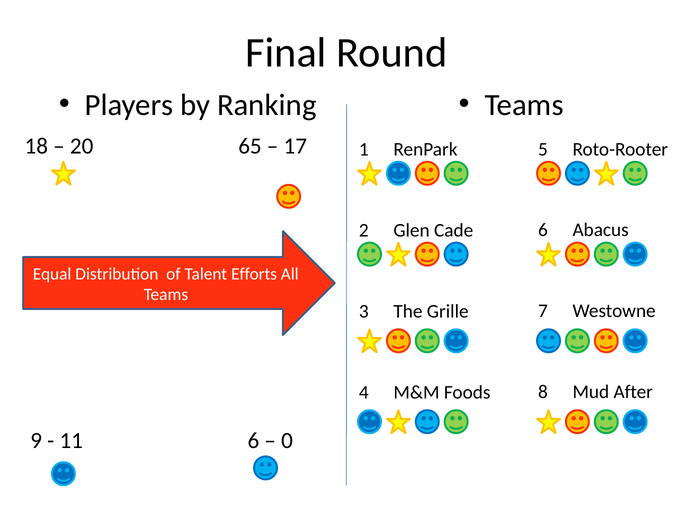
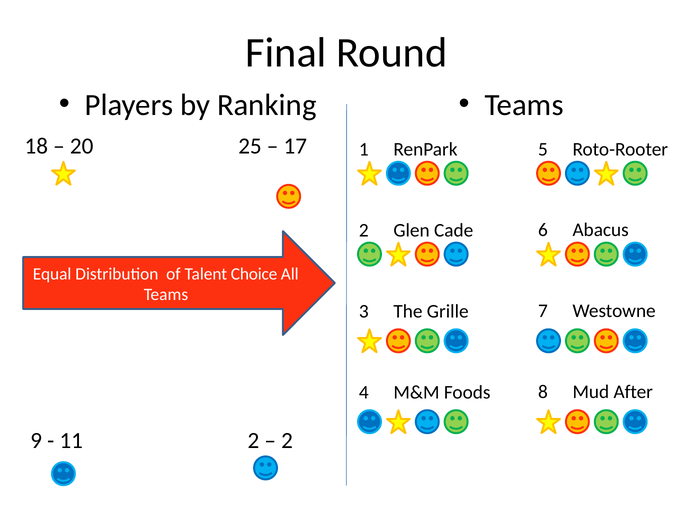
65: 65 -> 25
Efforts: Efforts -> Choice
11 6: 6 -> 2
0 at (287, 440): 0 -> 2
